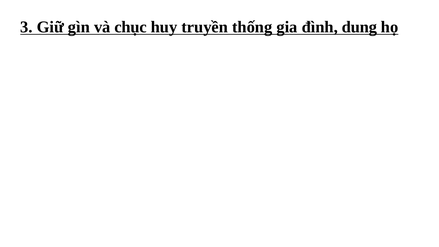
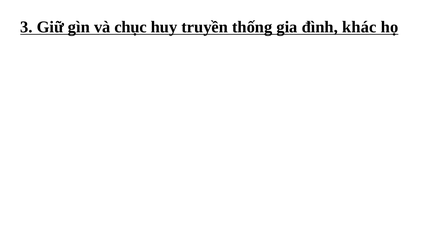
dung: dung -> khác
